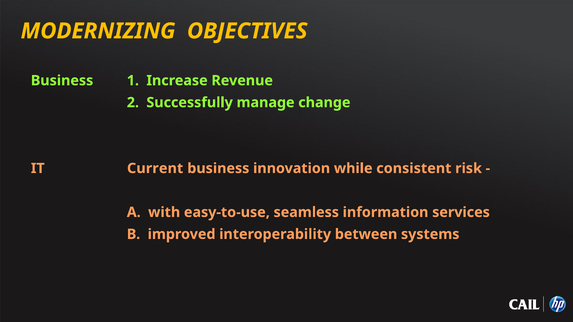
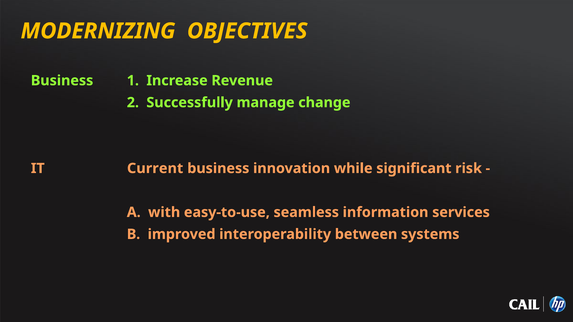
consistent: consistent -> significant
